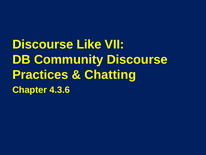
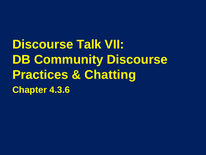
Like: Like -> Talk
